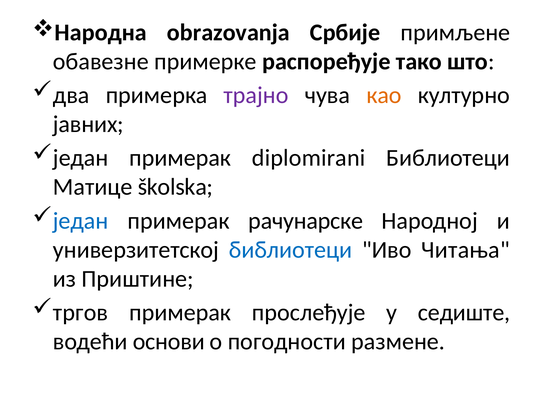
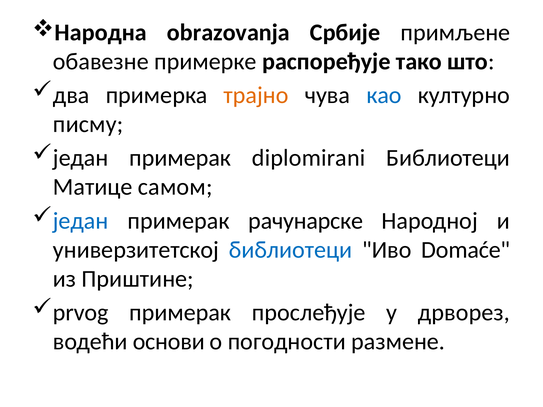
трајно colour: purple -> orange
као colour: orange -> blue
јавних: јавних -> писму
školska: školska -> самом
Читања: Читања -> Domaće
тргов: тргов -> prvog
седиште: седиште -> дрворез
